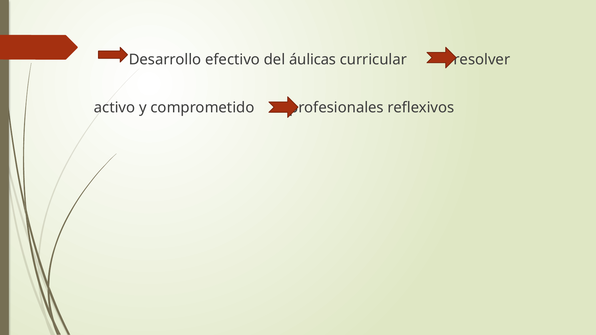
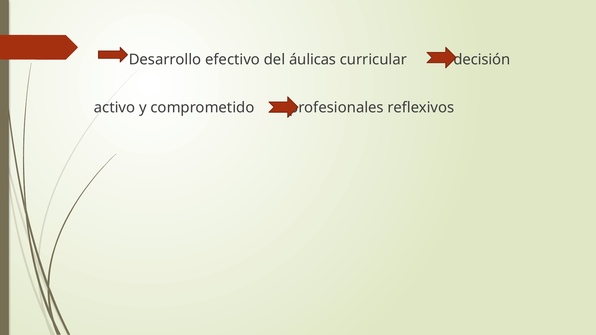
resolver: resolver -> decisión
